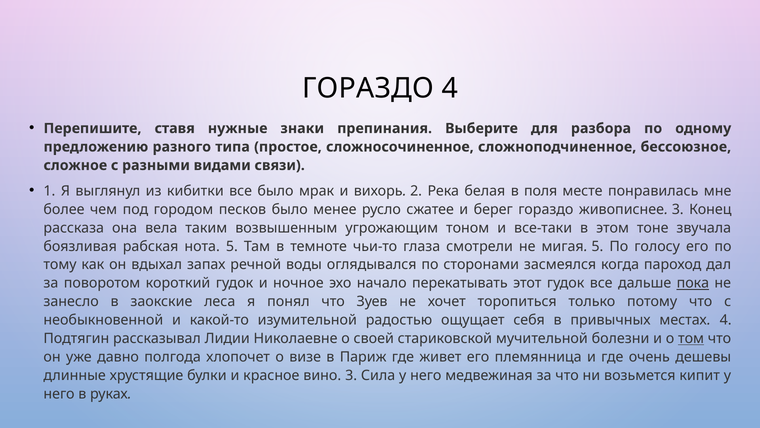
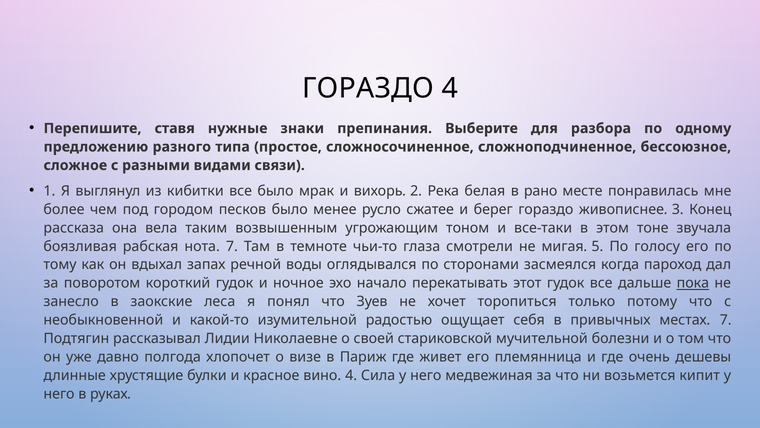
поля: поля -> рано
нота 5: 5 -> 7
местах 4: 4 -> 7
том underline: present -> none
вино 3: 3 -> 4
